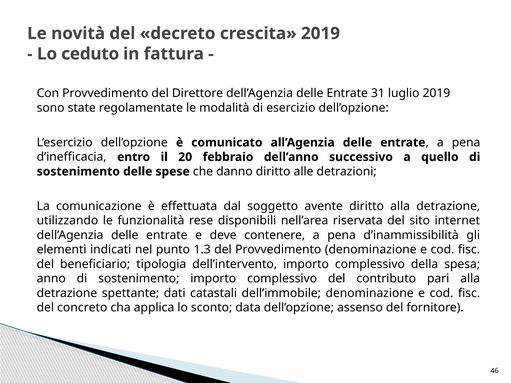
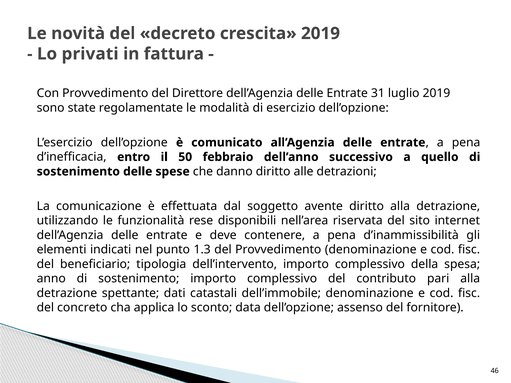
ceduto: ceduto -> privati
20: 20 -> 50
